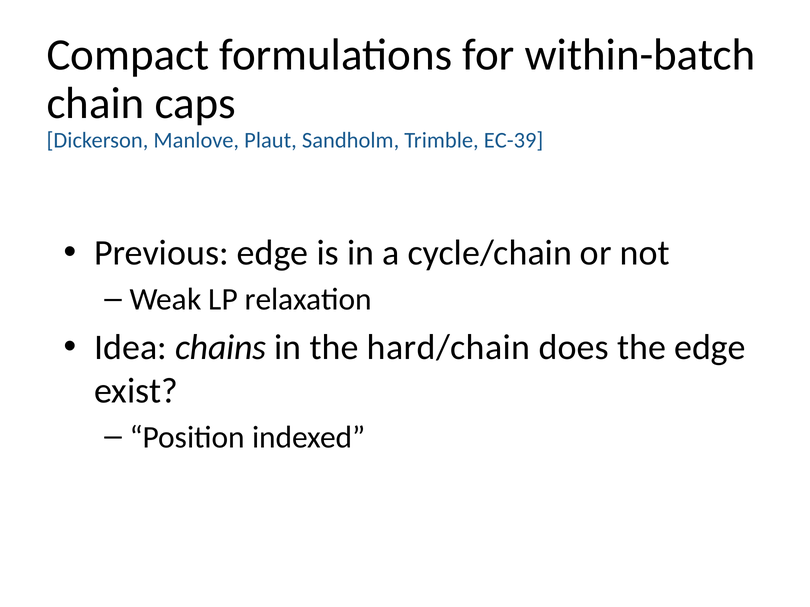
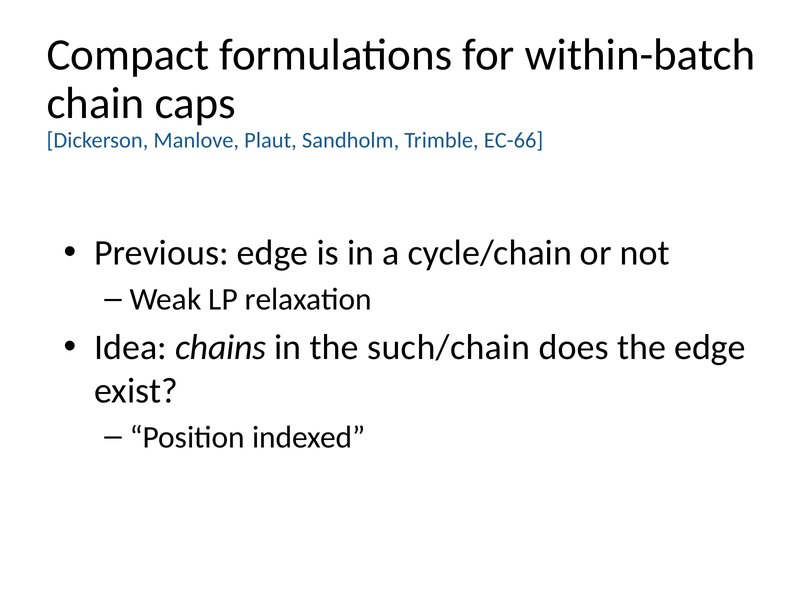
EC-39: EC-39 -> EC-66
hard/chain: hard/chain -> such/chain
